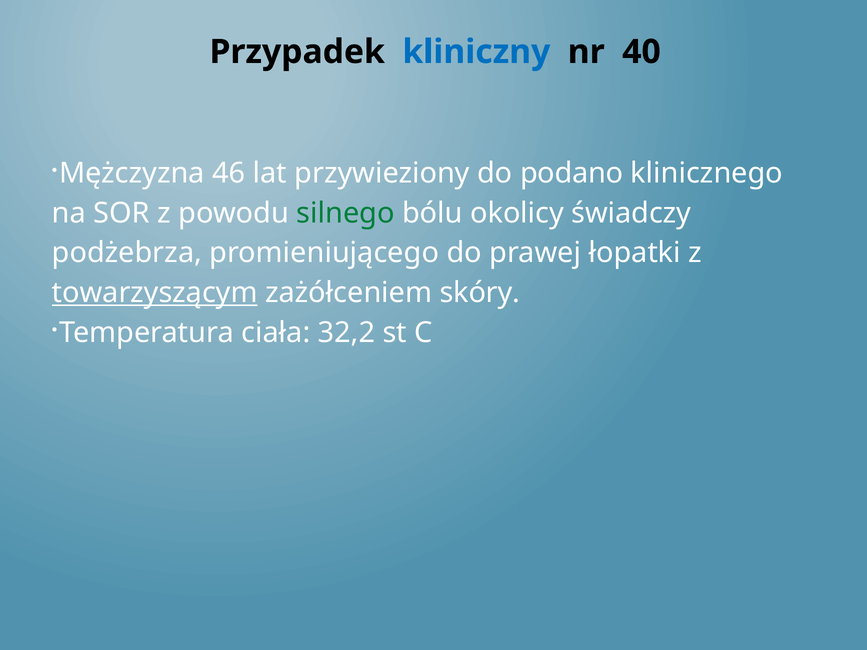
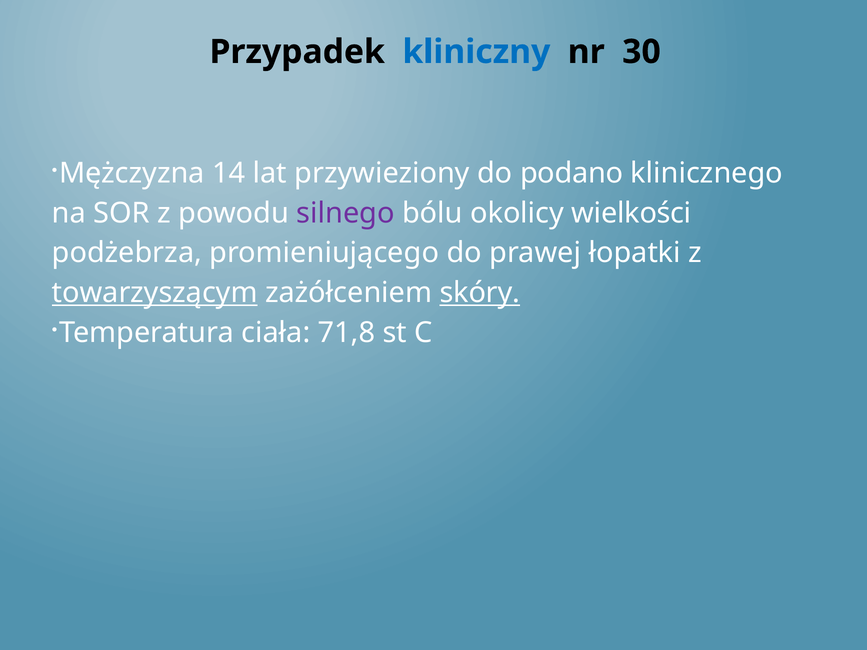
40: 40 -> 30
46: 46 -> 14
silnego colour: green -> purple
świadczy: świadczy -> wielkości
skóry underline: none -> present
32,2: 32,2 -> 71,8
